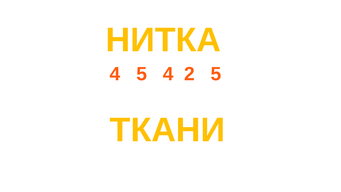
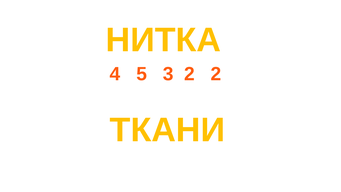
5 4: 4 -> 3
2 5: 5 -> 2
